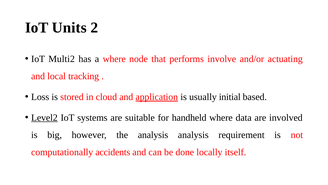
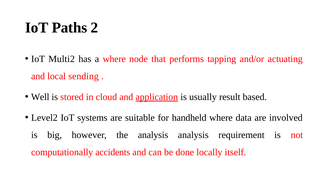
Units: Units -> Paths
involve: involve -> tapping
tracking: tracking -> sending
Loss: Loss -> Well
initial: initial -> result
Level2 underline: present -> none
